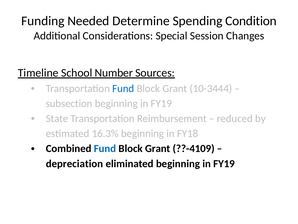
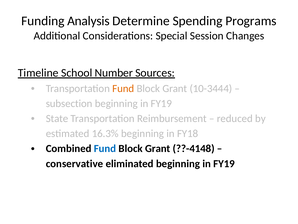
Needed: Needed -> Analysis
Condition: Condition -> Programs
Fund at (123, 88) colour: blue -> orange
??-4109: ??-4109 -> ??-4148
depreciation: depreciation -> conservative
